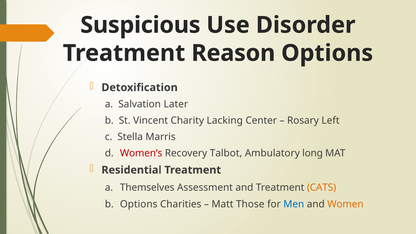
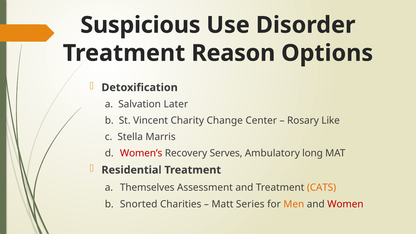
Lacking: Lacking -> Change
Left: Left -> Like
Talbot: Talbot -> Serves
b Options: Options -> Snorted
Those: Those -> Series
Men colour: blue -> orange
Women colour: orange -> red
